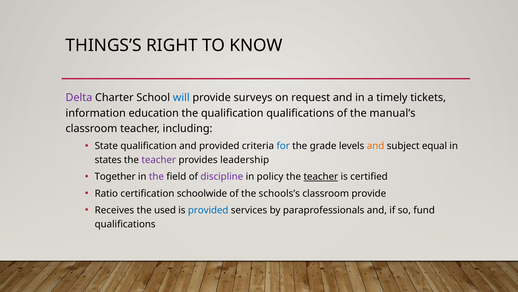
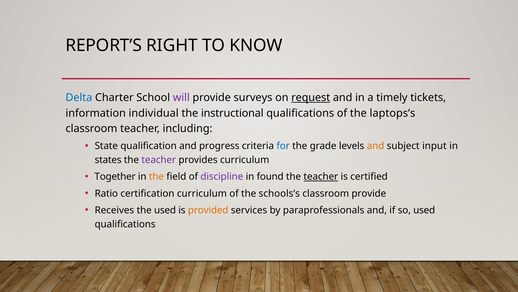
THINGS’S: THINGS’S -> REPORT’S
Delta colour: purple -> blue
will colour: blue -> purple
request underline: none -> present
education: education -> individual
the qualification: qualification -> instructional
manual’s: manual’s -> laptops’s
and provided: provided -> progress
equal: equal -> input
provides leadership: leadership -> curriculum
the at (156, 176) colour: purple -> orange
policy: policy -> found
certification schoolwide: schoolwide -> curriculum
provided at (208, 210) colour: blue -> orange
so fund: fund -> used
